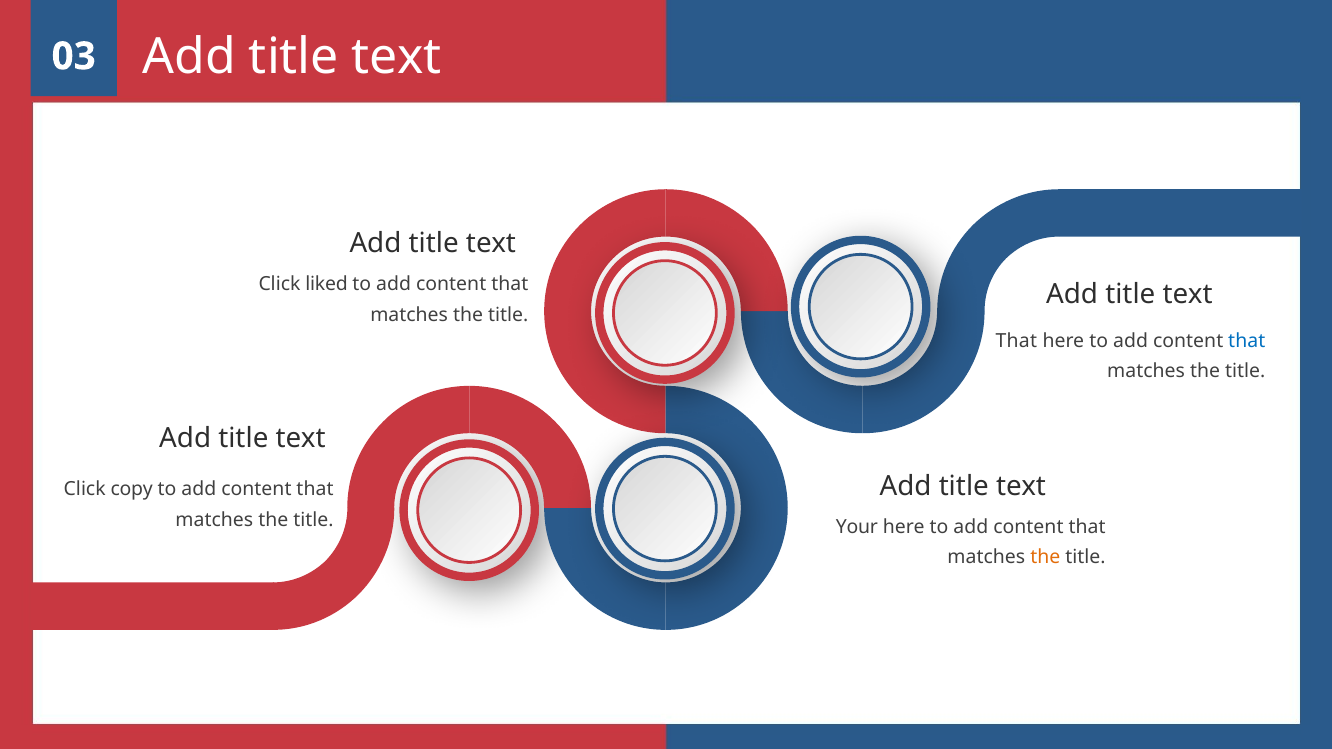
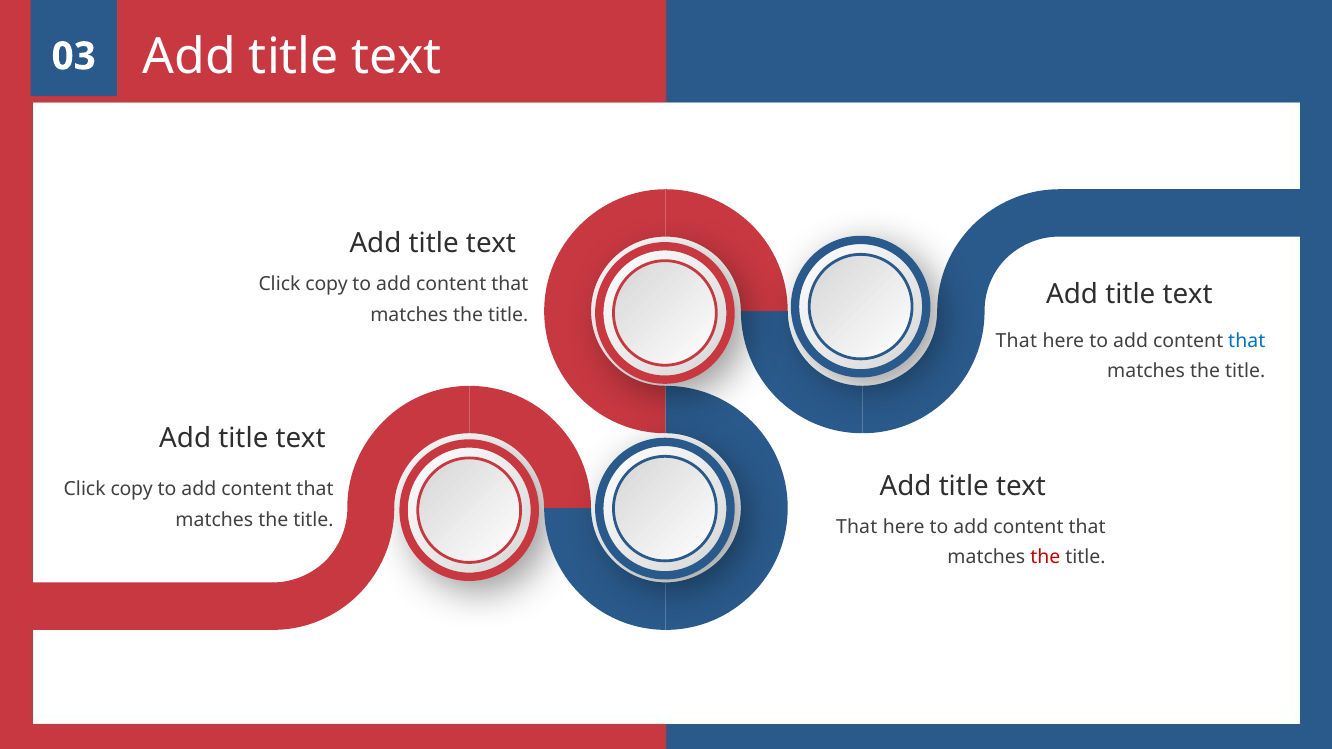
liked at (327, 285): liked -> copy
Your at (857, 527): Your -> That
the at (1045, 557) colour: orange -> red
